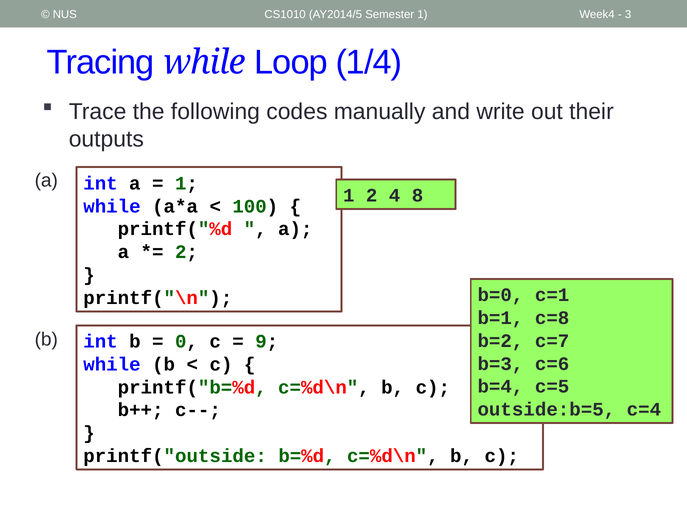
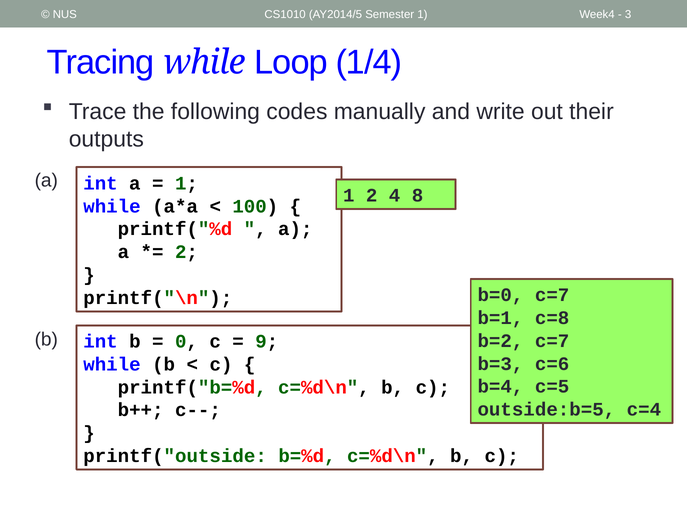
b=0 c=1: c=1 -> c=7
